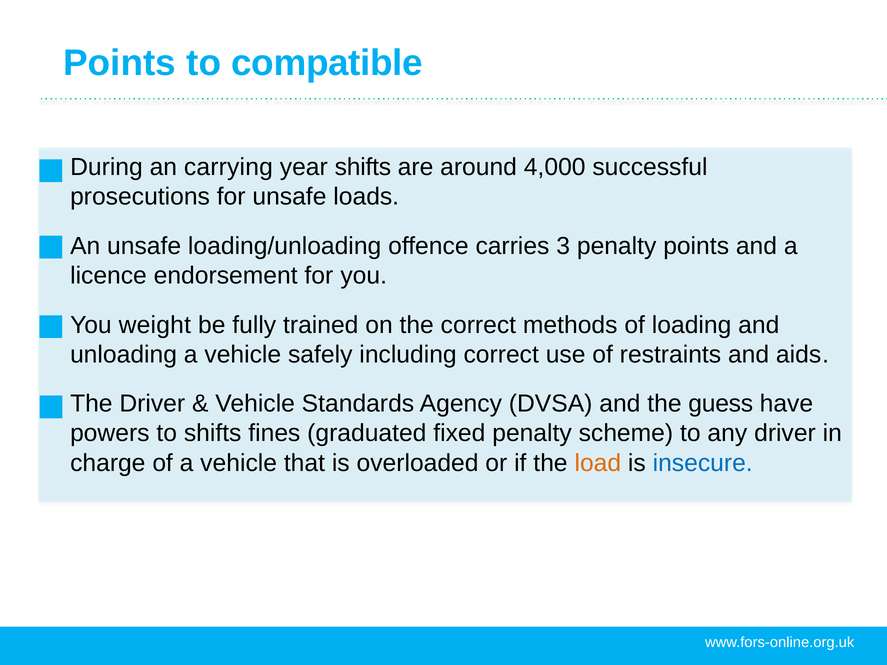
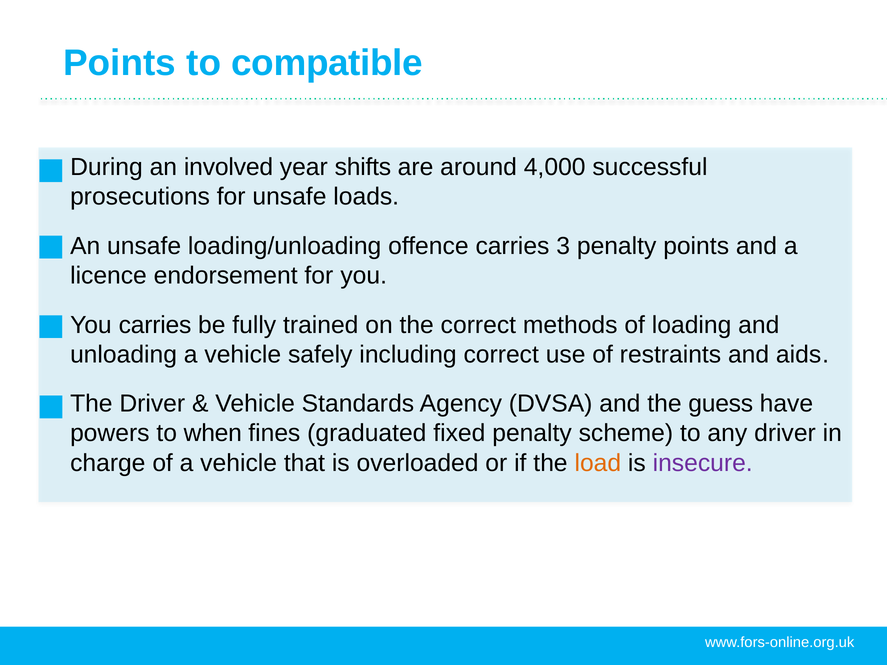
carrying: carrying -> involved
You weight: weight -> carries
to shifts: shifts -> when
insecure colour: blue -> purple
